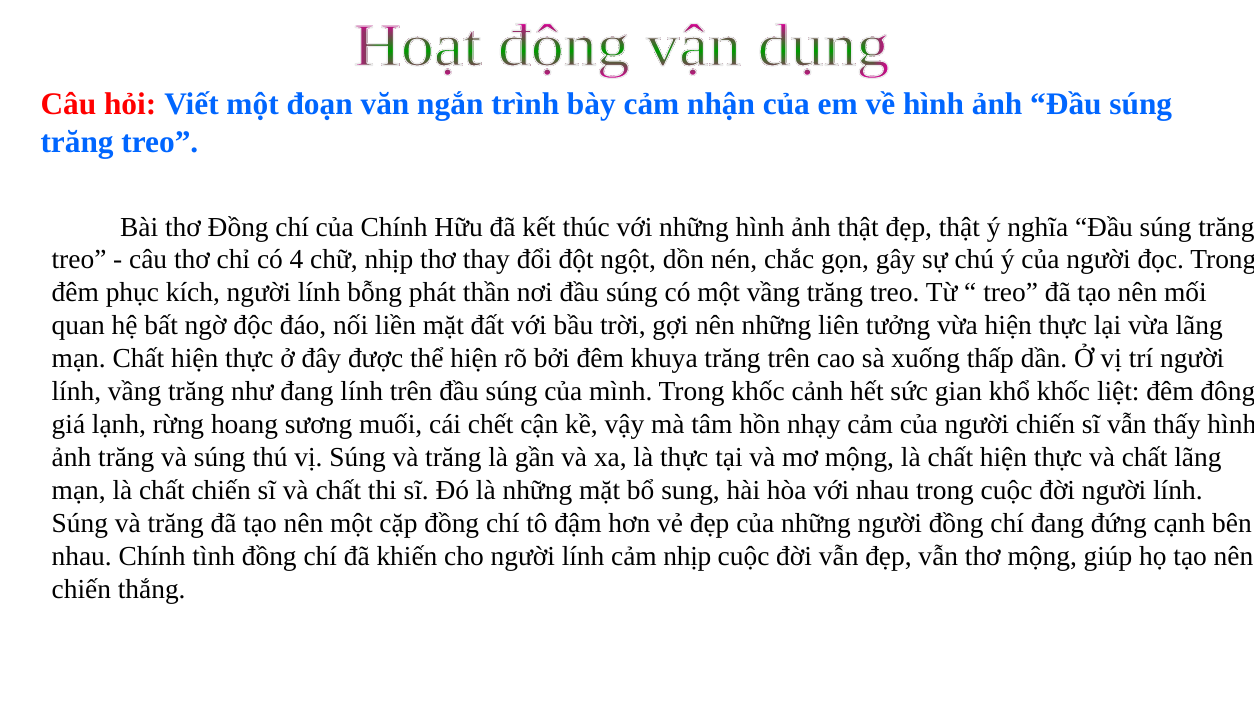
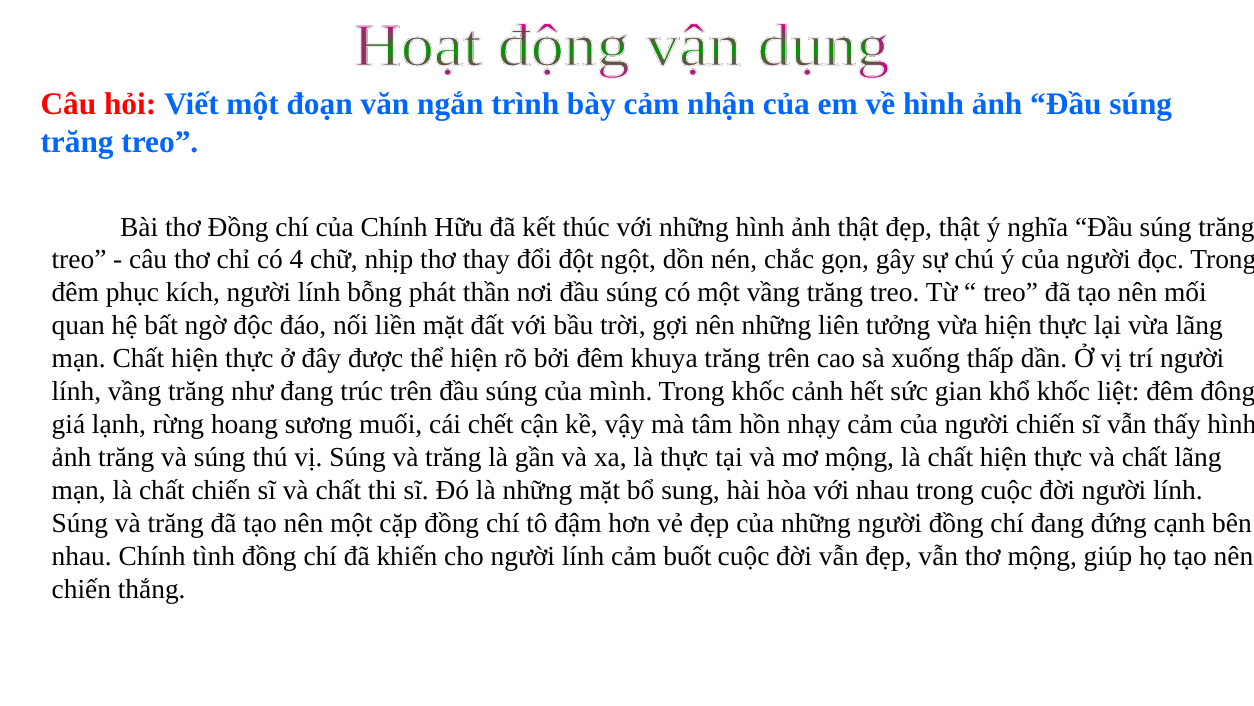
đang lính: lính -> trúc
cảm nhịp: nhịp -> buốt
